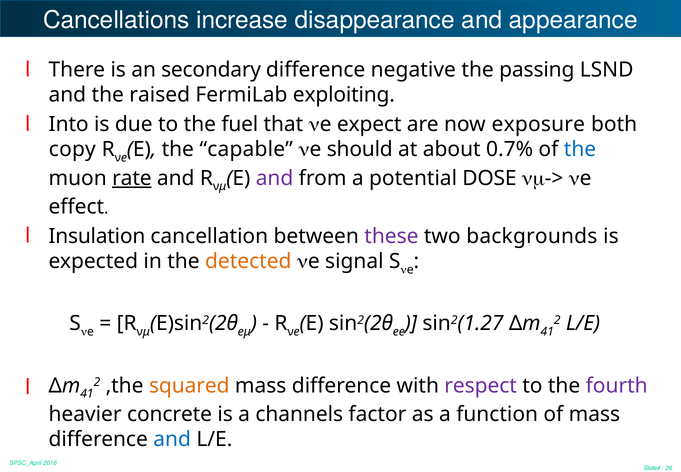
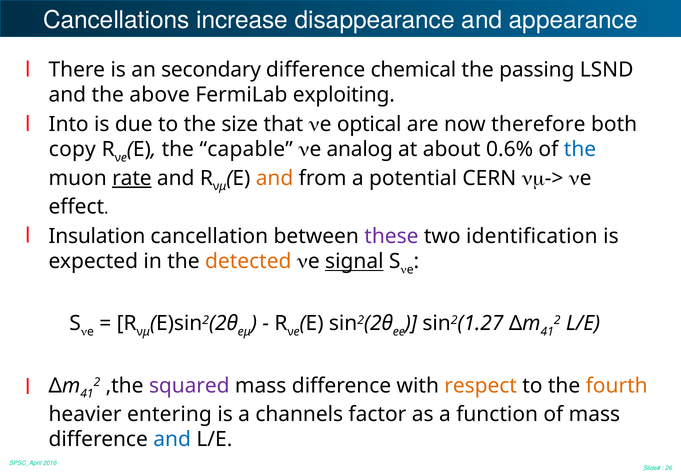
negative: negative -> chemical
raised: raised -> above
fuel: fuel -> size
expect: expect -> optical
exposure: exposure -> therefore
should: should -> analog
0.7%: 0.7% -> 0.6%
and at (275, 178) colour: purple -> orange
DOSE: DOSE -> CERN
backgrounds: backgrounds -> identification
signal underline: none -> present
squared colour: orange -> purple
respect colour: purple -> orange
fourth colour: purple -> orange
concrete: concrete -> entering
